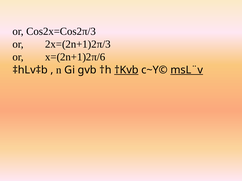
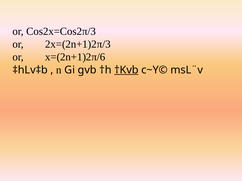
msL¨v underline: present -> none
